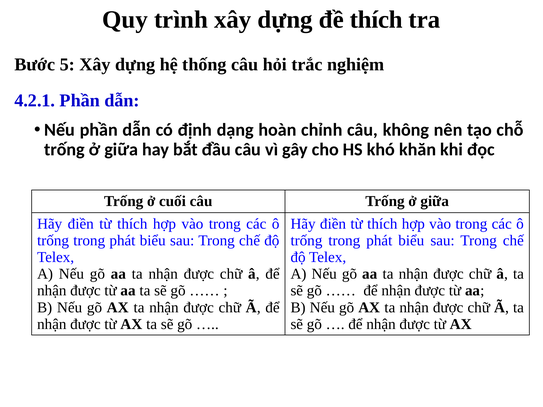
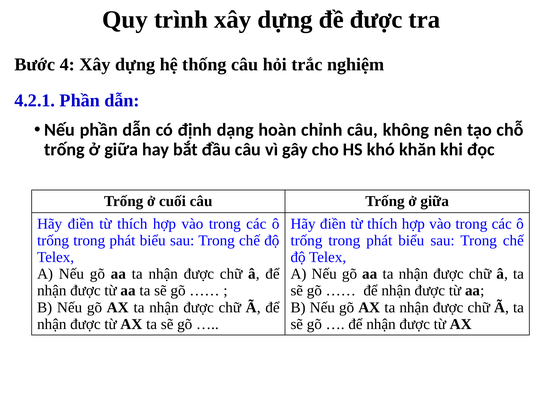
đề thích: thích -> được
5: 5 -> 4
